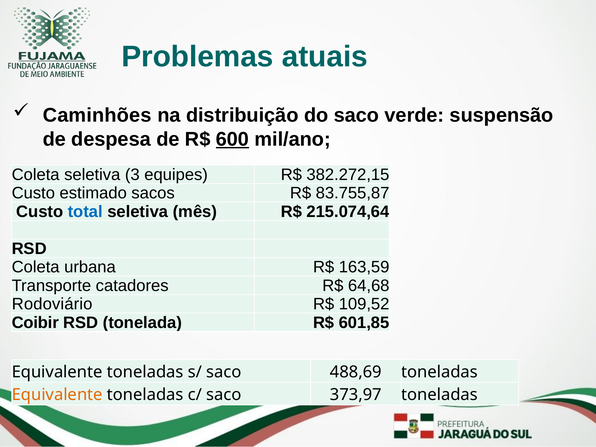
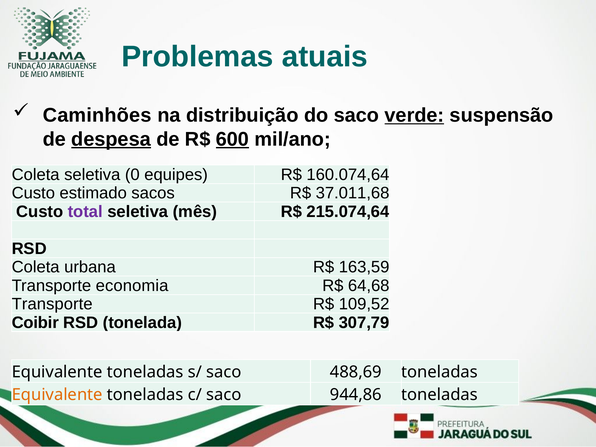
verde underline: none -> present
despesa underline: none -> present
3: 3 -> 0
382.272,15: 382.272,15 -> 160.074,64
83.755,87: 83.755,87 -> 37.011,68
total colour: blue -> purple
catadores: catadores -> economia
Rodoviário at (52, 304): Rodoviário -> Transporte
601,85: 601,85 -> 307,79
373,97: 373,97 -> 944,86
